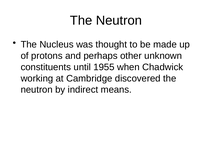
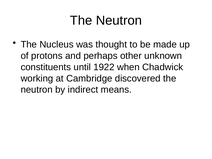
1955: 1955 -> 1922
